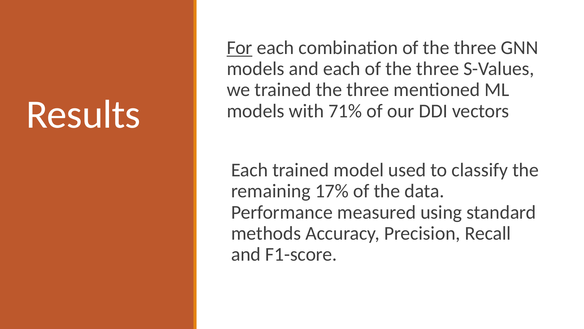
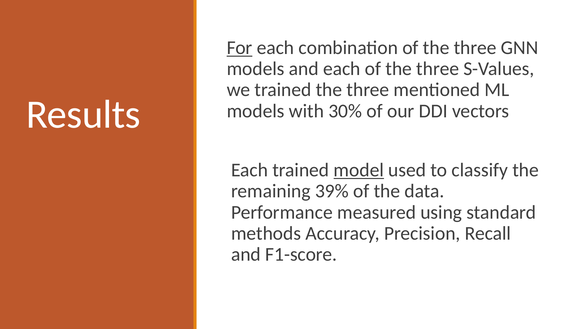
71%: 71% -> 30%
model underline: none -> present
17%: 17% -> 39%
